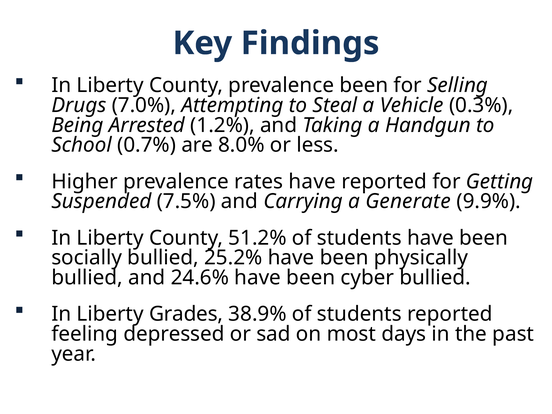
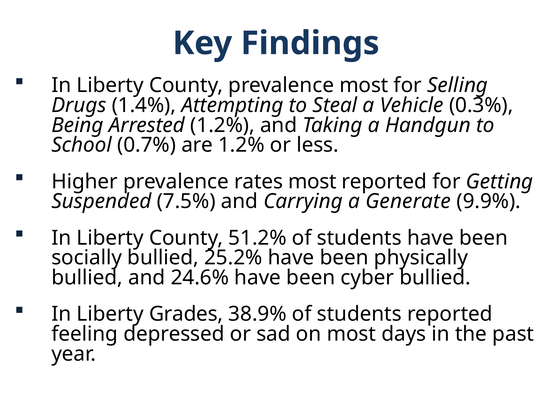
prevalence been: been -> most
7.0%: 7.0% -> 1.4%
are 8.0%: 8.0% -> 1.2%
rates have: have -> most
